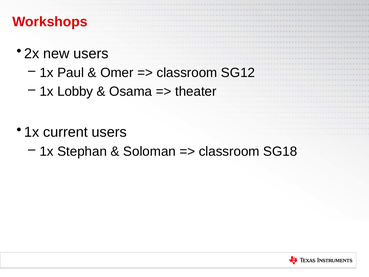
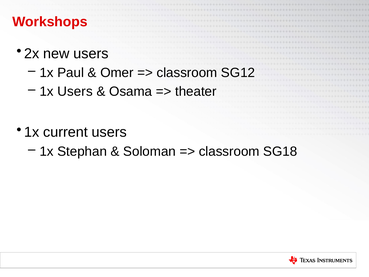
1x Lobby: Lobby -> Users
